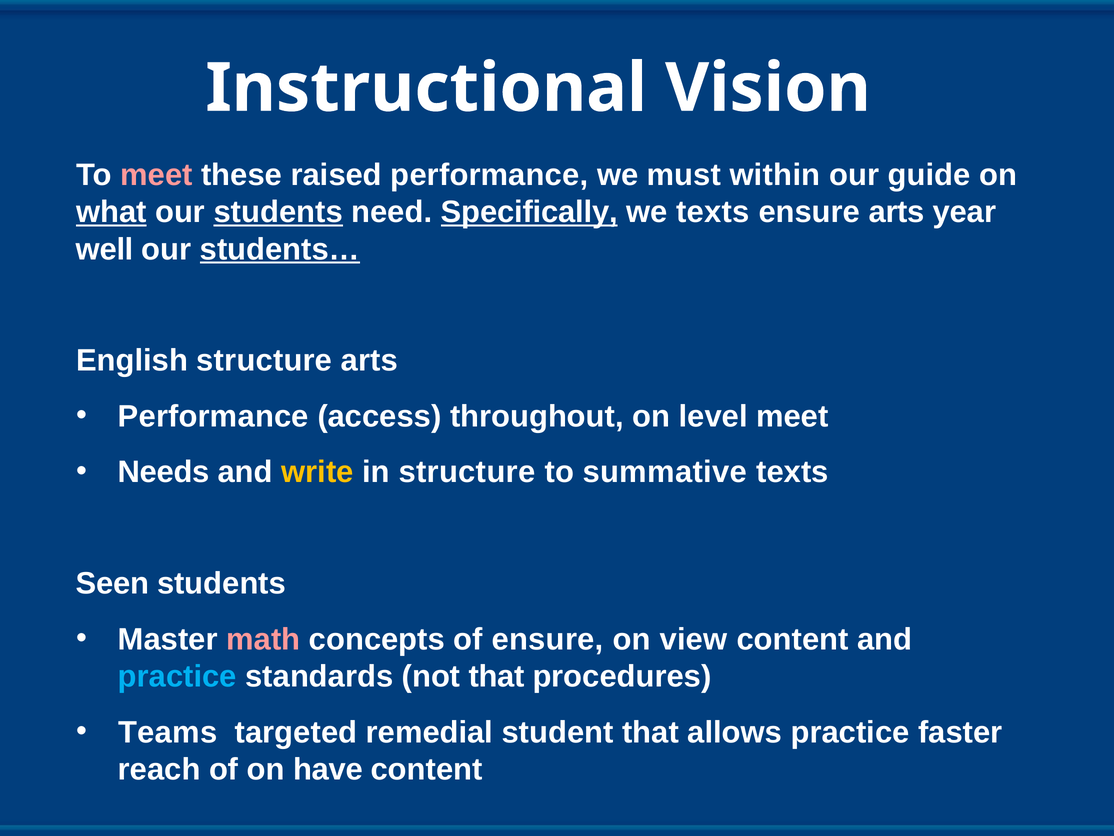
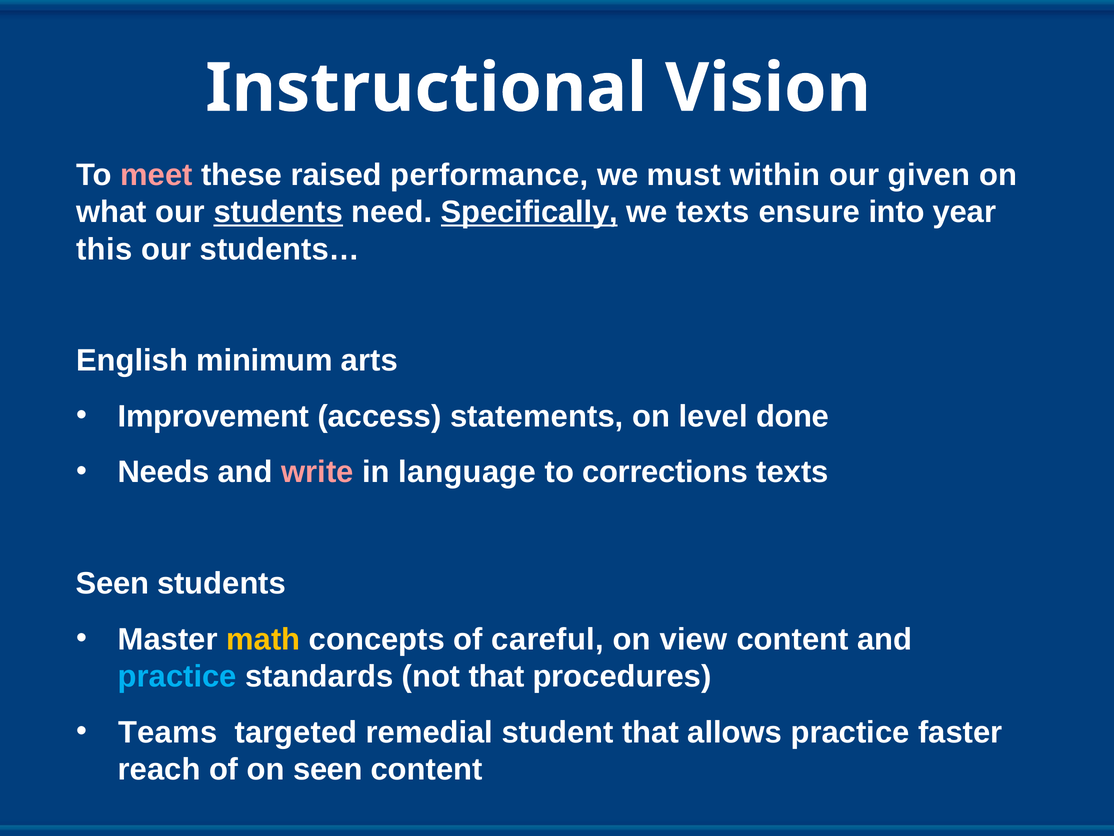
guide: guide -> given
what underline: present -> none
ensure arts: arts -> into
well: well -> this
students… underline: present -> none
English structure: structure -> minimum
Performance at (213, 416): Performance -> Improvement
throughout: throughout -> statements
level meet: meet -> done
write colour: yellow -> pink
in structure: structure -> language
summative: summative -> corrections
math colour: pink -> yellow
of ensure: ensure -> careful
on have: have -> seen
